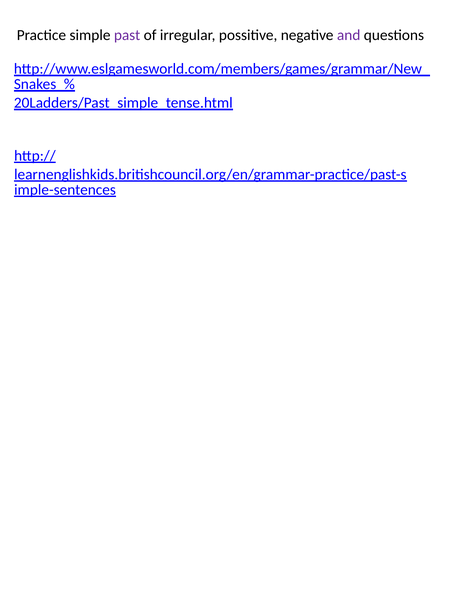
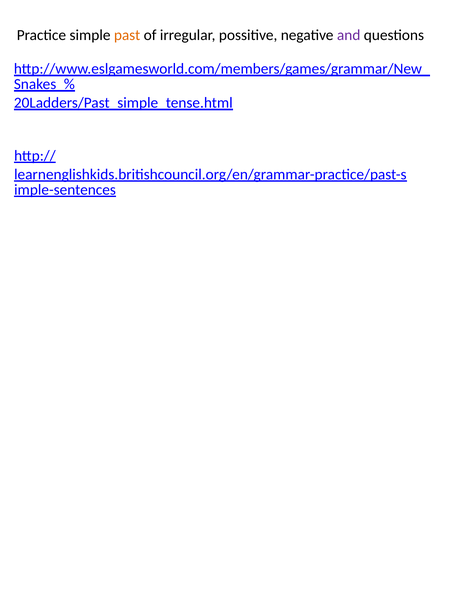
past colour: purple -> orange
